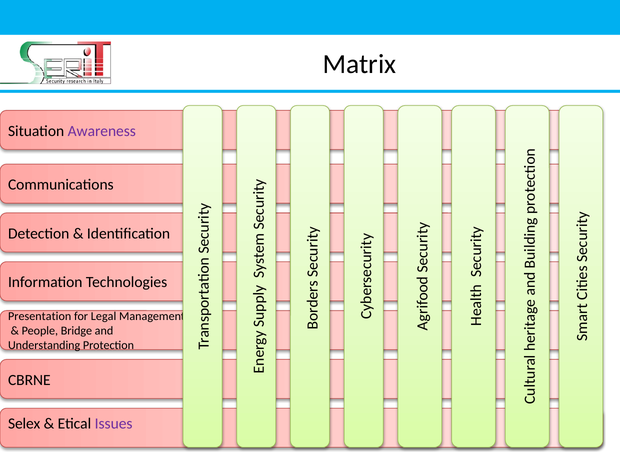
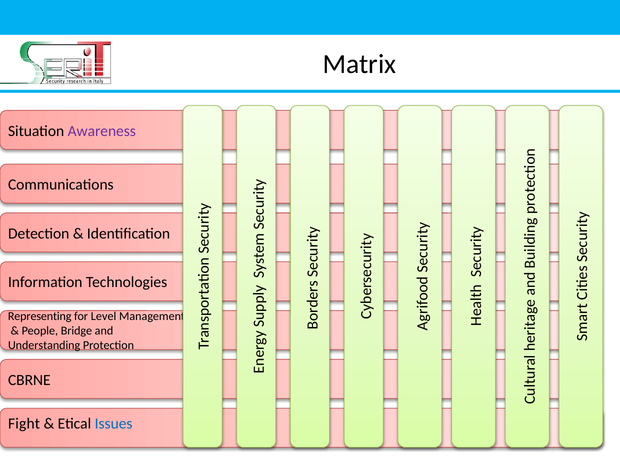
Presentation: Presentation -> Representing
Legal: Legal -> Level
Selex: Selex -> Fight
Issues colour: purple -> blue
